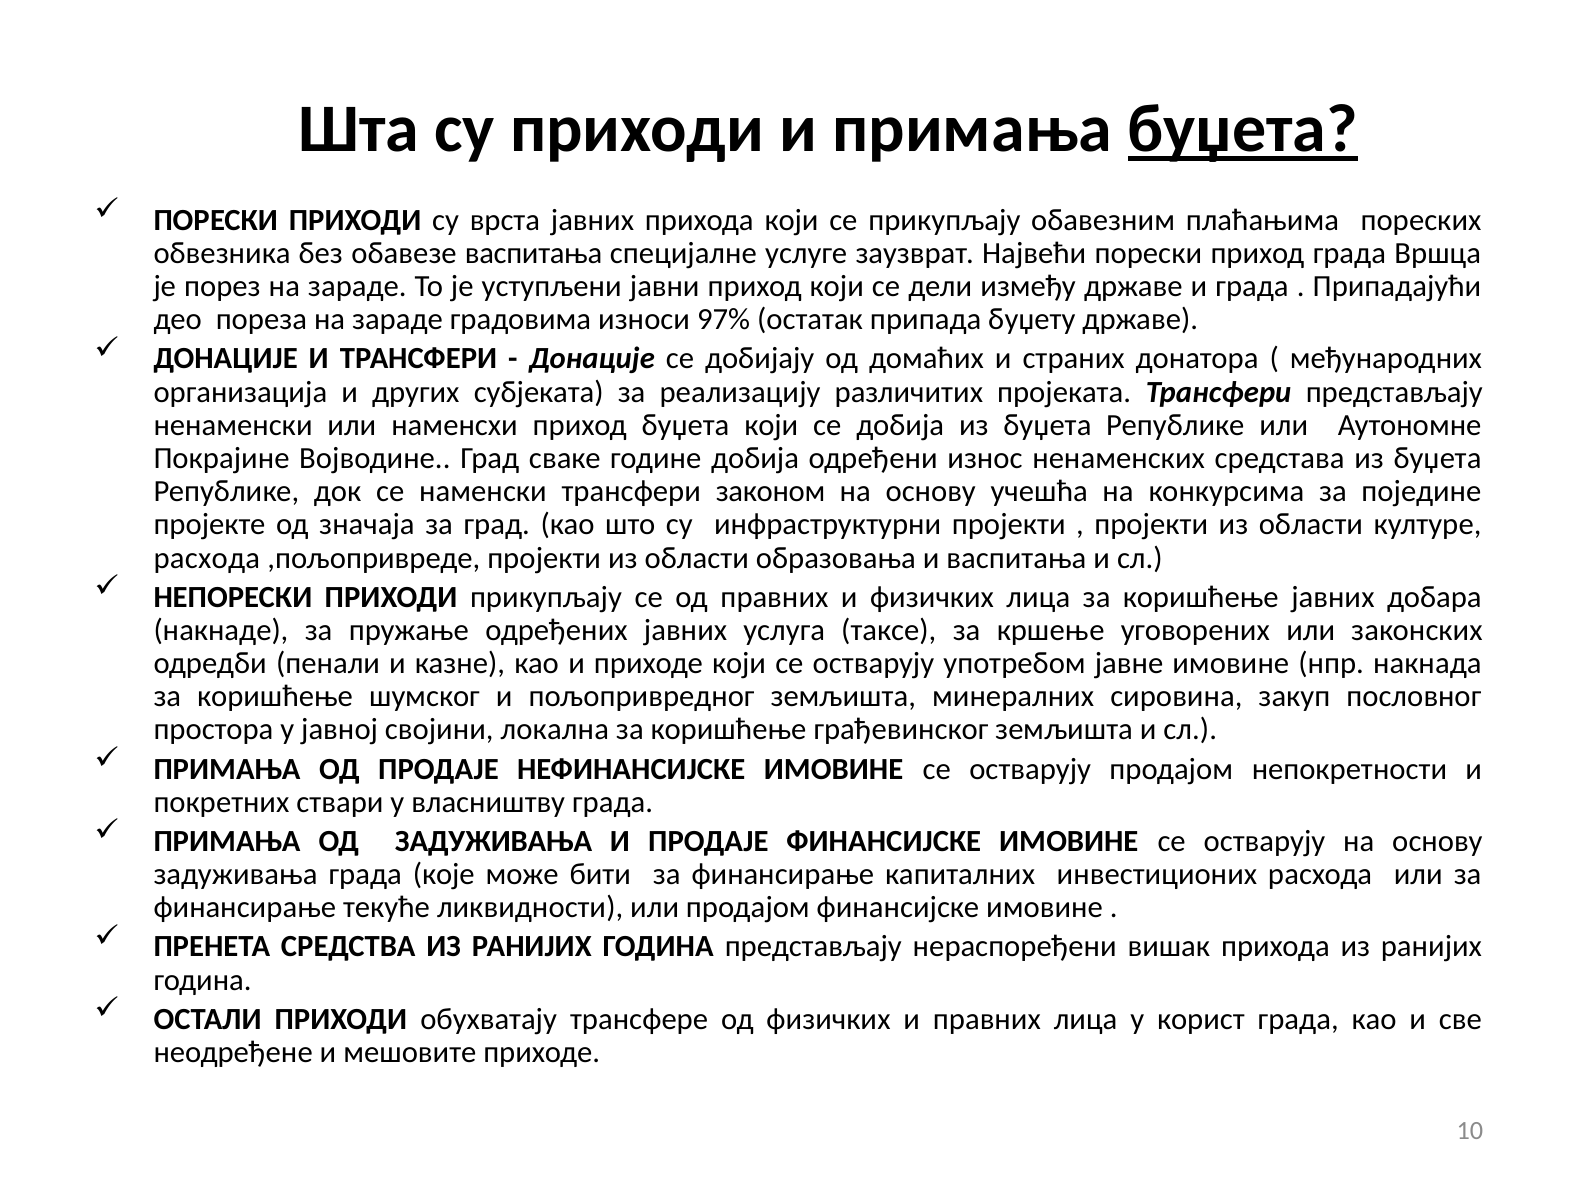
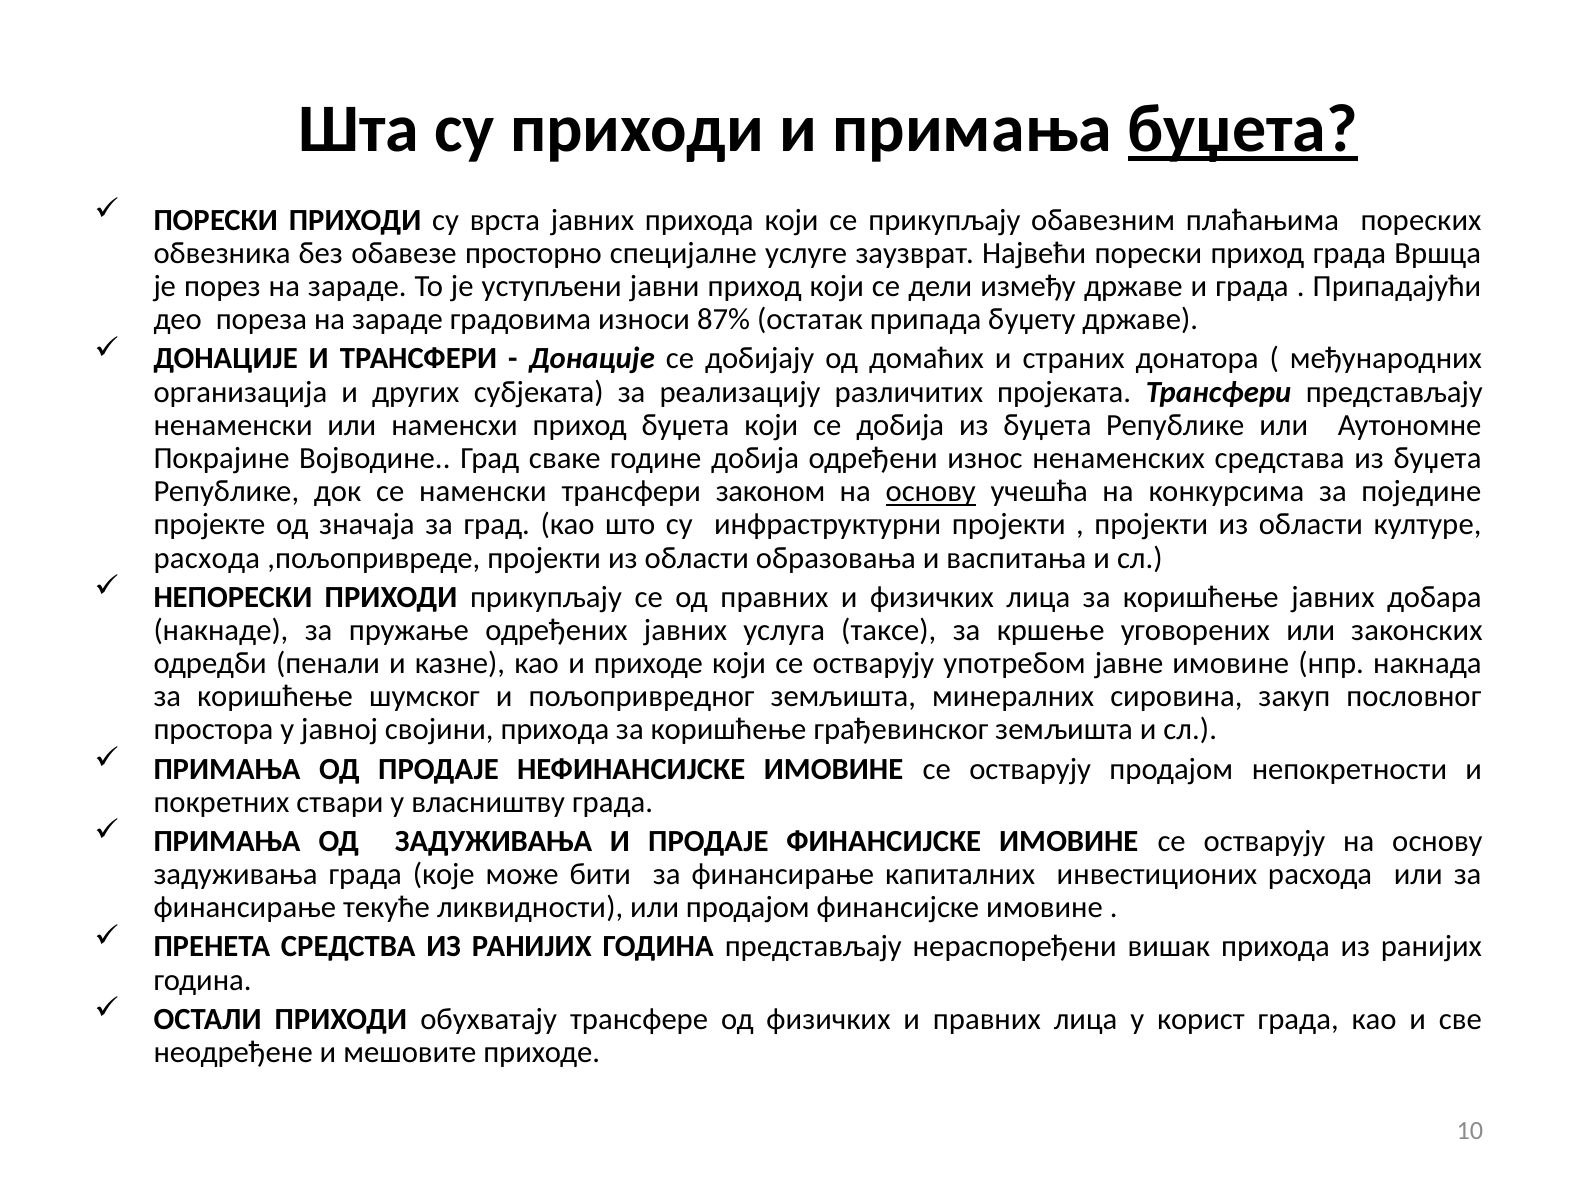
обавезе васпитања: васпитања -> просторно
97%: 97% -> 87%
основу at (931, 491) underline: none -> present
својини локална: локална -> прихода
